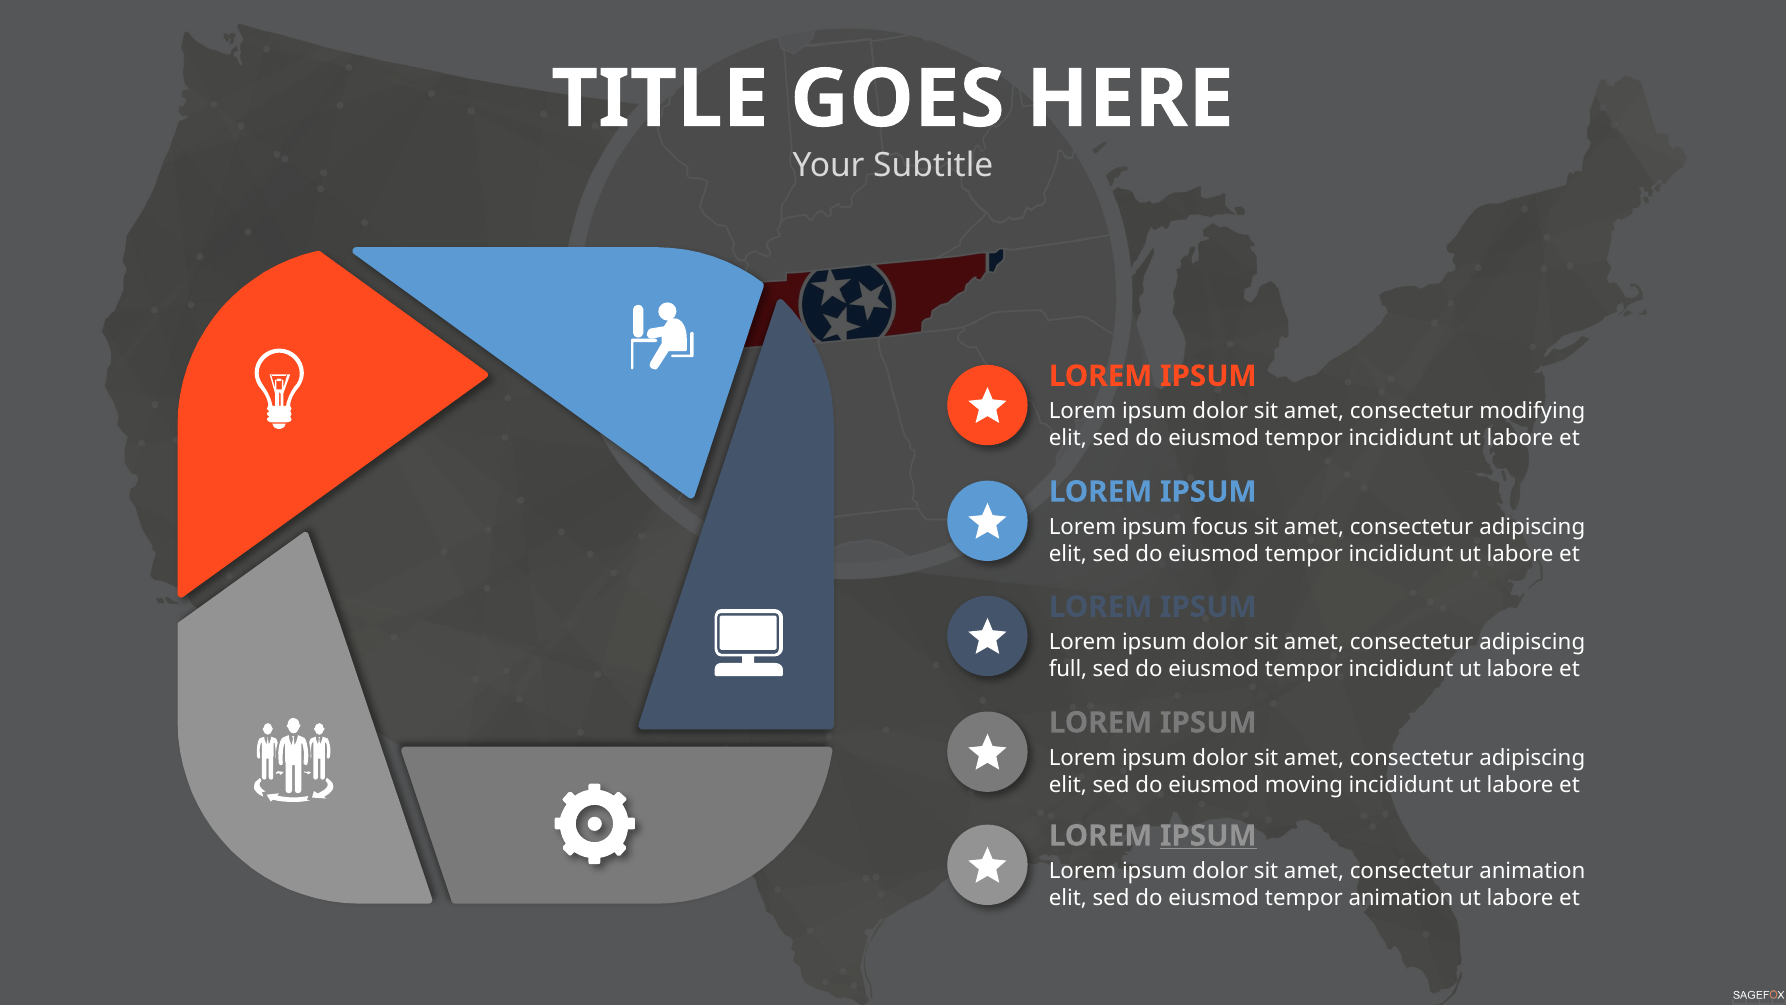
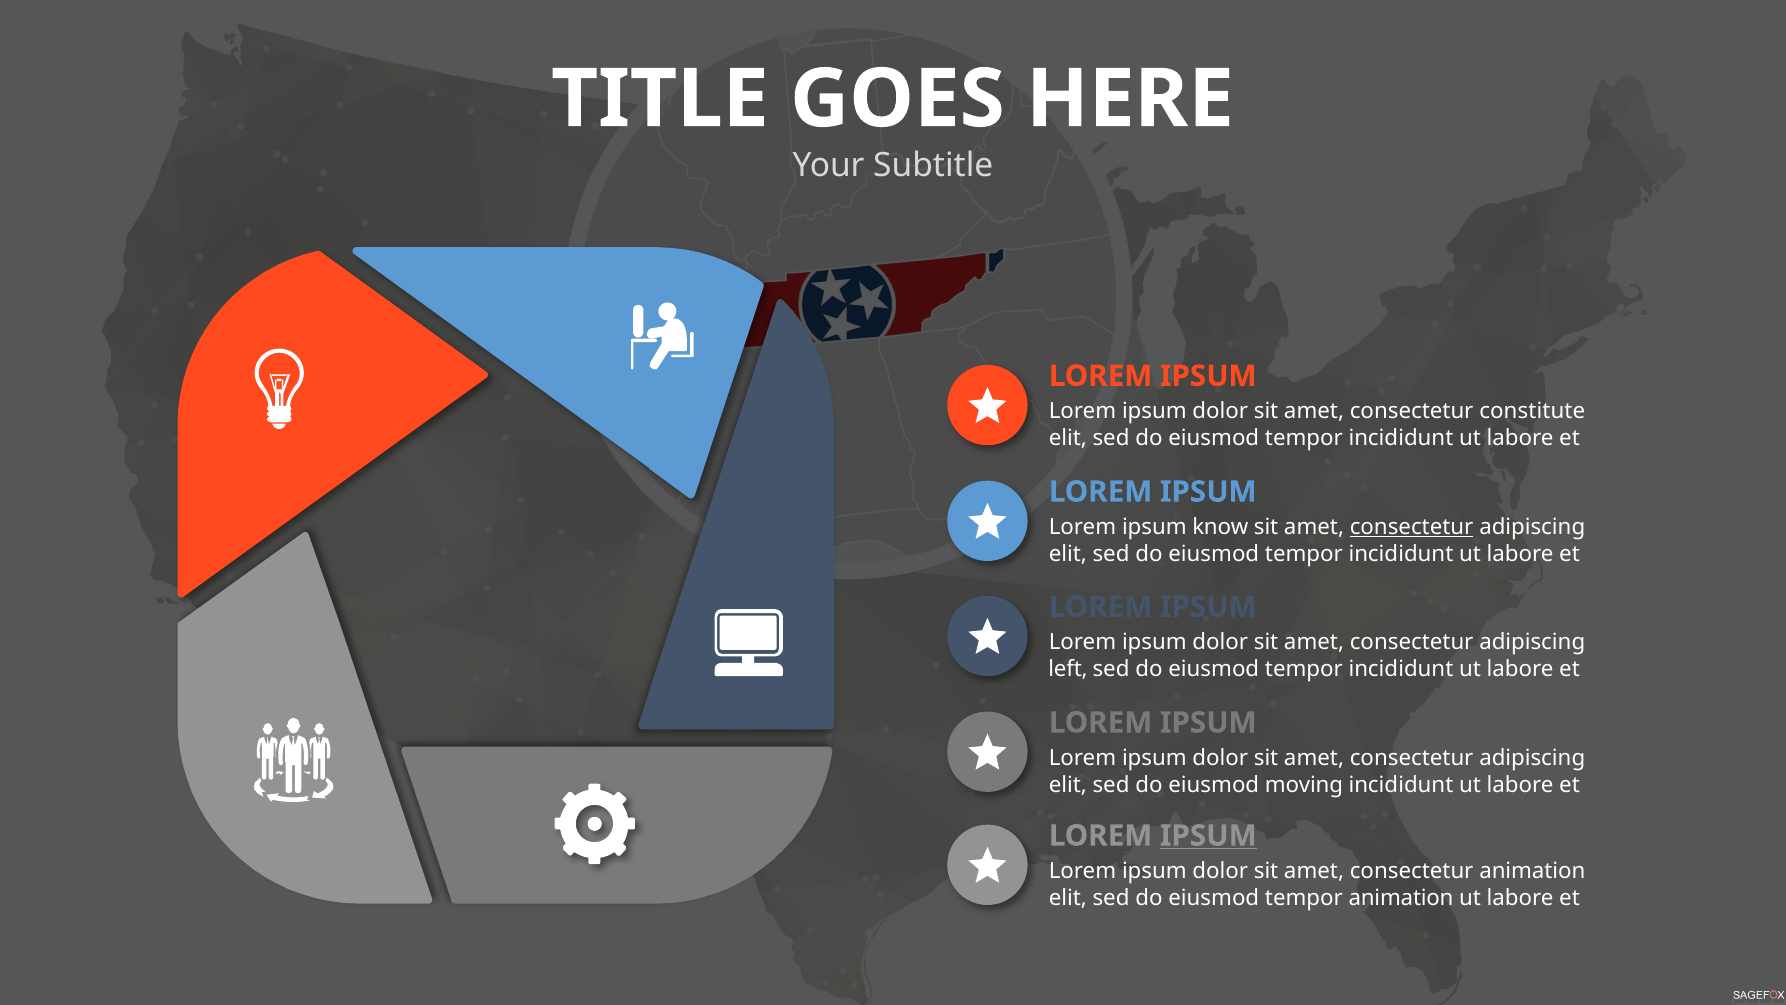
modifying: modifying -> constitute
focus: focus -> know
consectetur at (1412, 527) underline: none -> present
full: full -> left
